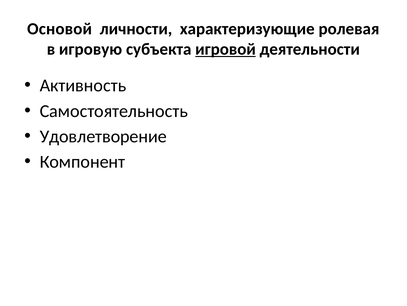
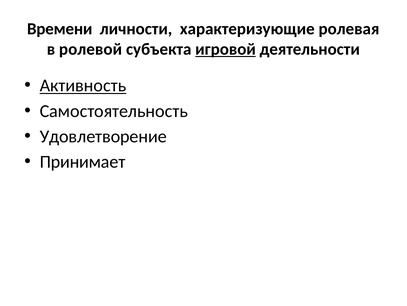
Основой: Основой -> Времени
игровую: игровую -> ролевой
Активность underline: none -> present
Компонент: Компонент -> Принимает
